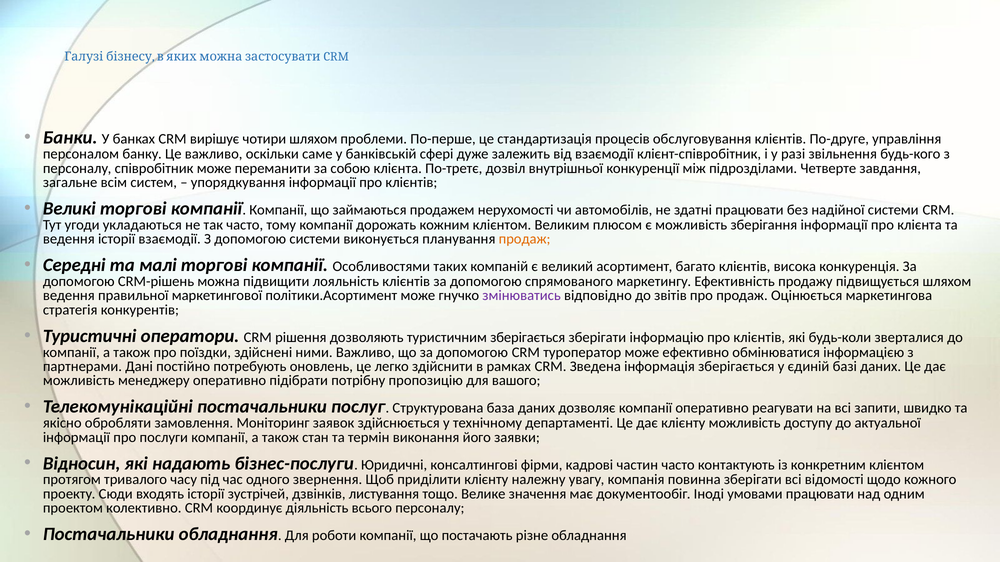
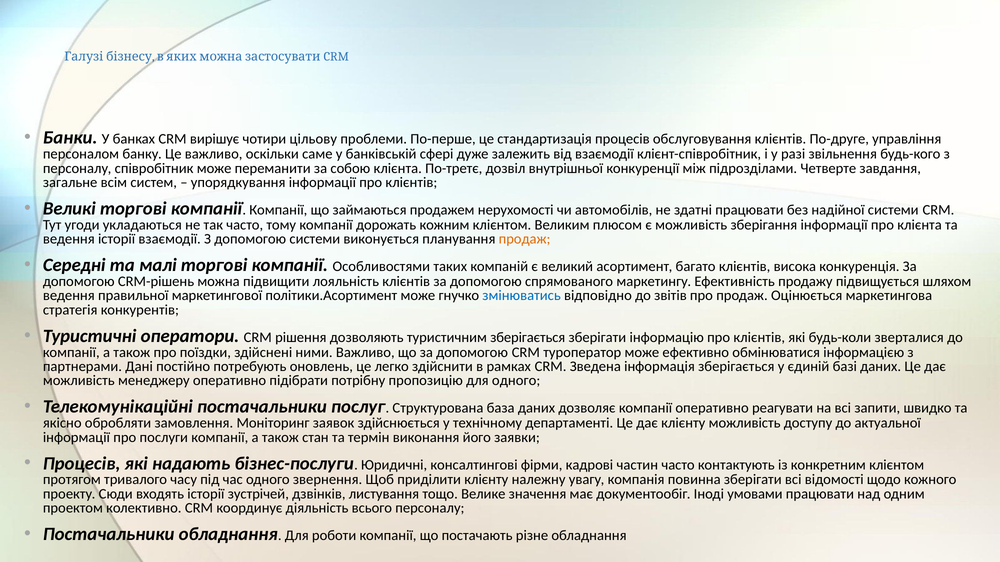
чотири шляхом: шляхом -> цільову
змінюватись colour: purple -> blue
для вашого: вашого -> одного
Відносин at (82, 464): Відносин -> Процесів
